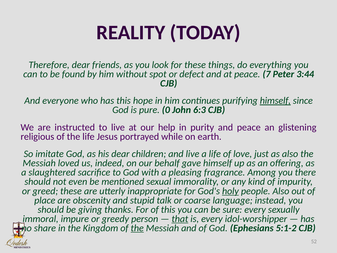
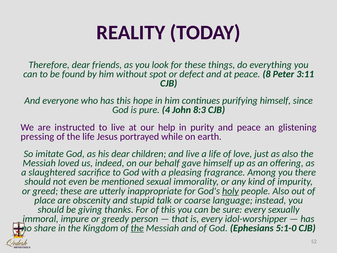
7: 7 -> 8
3:44: 3:44 -> 3:11
himself at (275, 101) underline: present -> none
0: 0 -> 4
6:3: 6:3 -> 8:3
religious: religious -> pressing
that underline: present -> none
5:1-2: 5:1-2 -> 5:1-0
